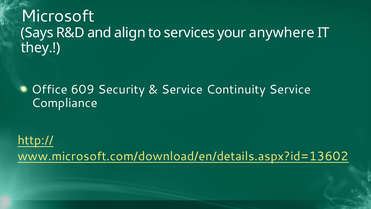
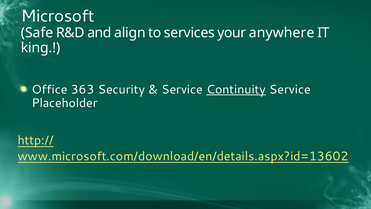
Says: Says -> Safe
they: they -> king
609: 609 -> 363
Continuity underline: none -> present
Compliance: Compliance -> Placeholder
